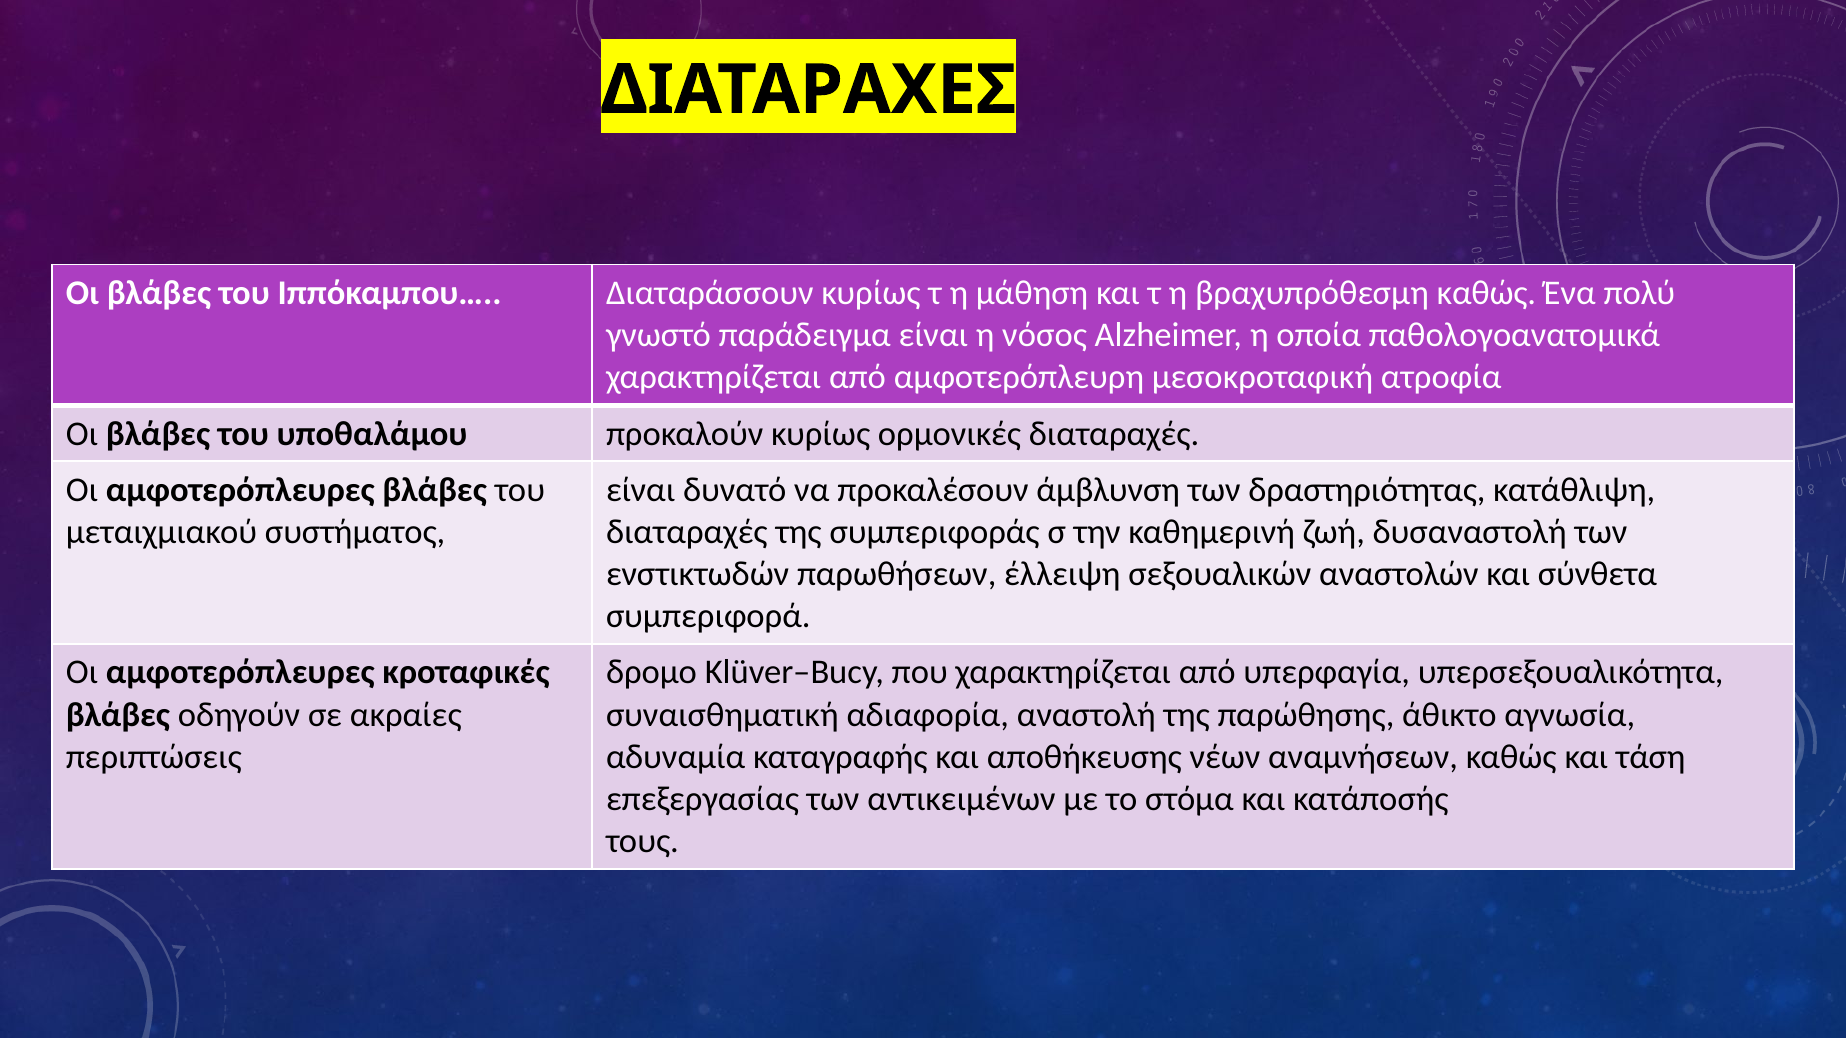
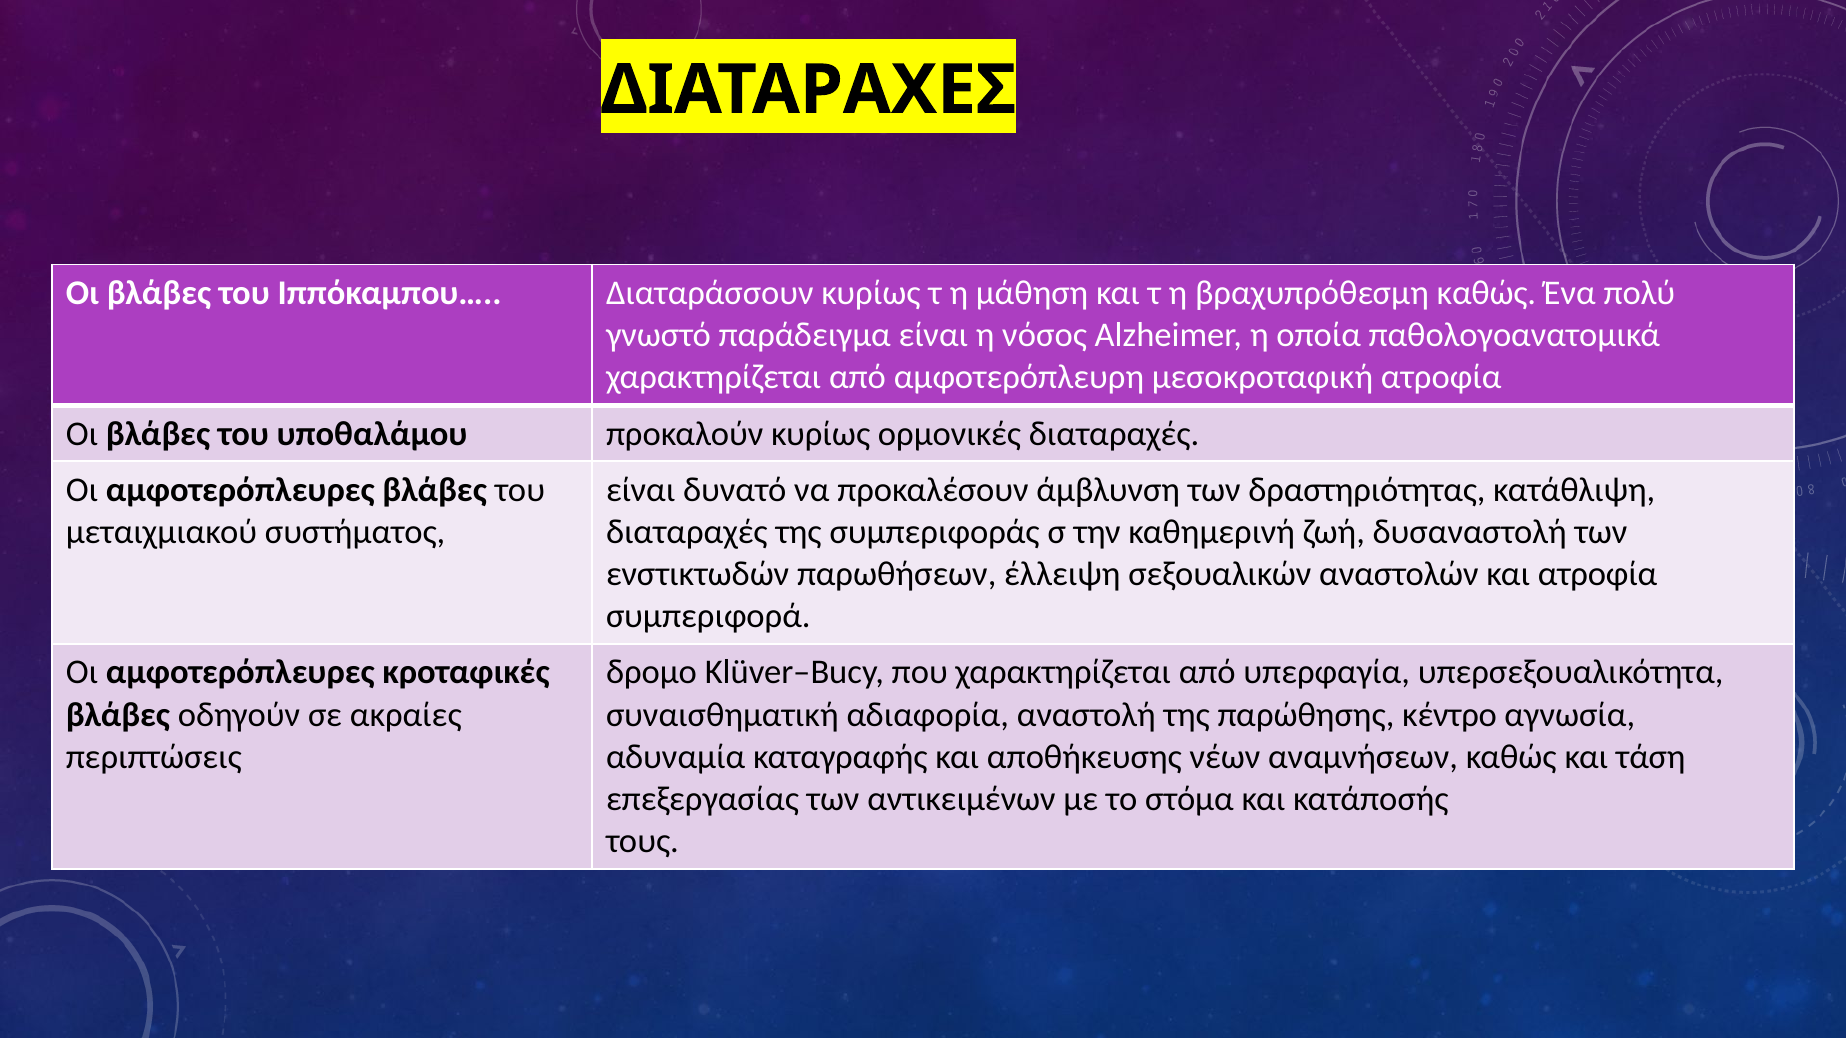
και σύνθετα: σύνθετα -> ατροφία
άθικτο: άθικτο -> κέντρο
